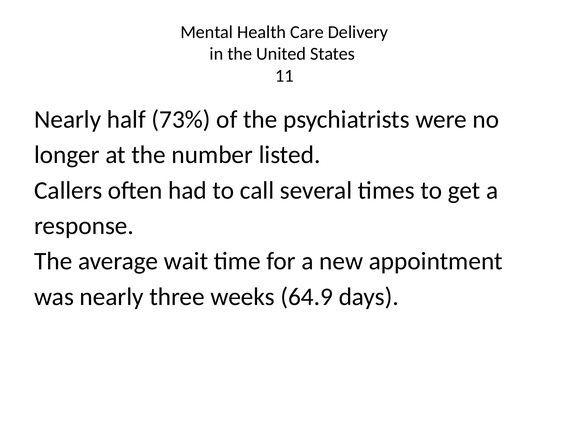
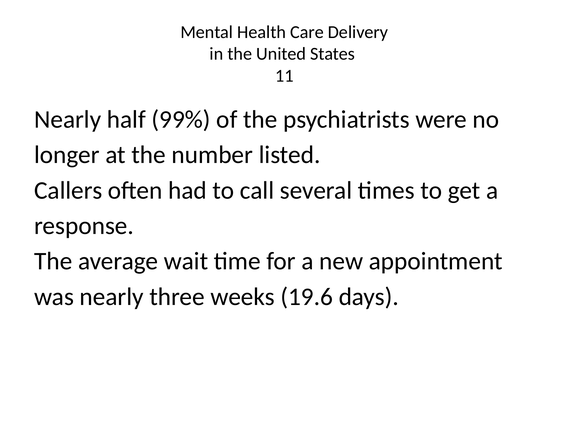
73%: 73% -> 99%
64.9: 64.9 -> 19.6
